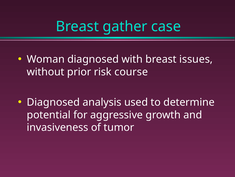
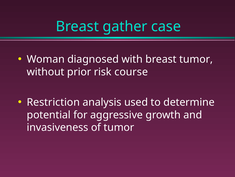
breast issues: issues -> tumor
Diagnosed at (53, 102): Diagnosed -> Restriction
